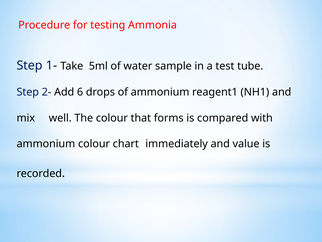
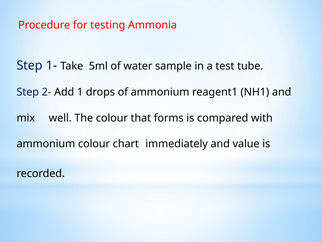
6: 6 -> 1
